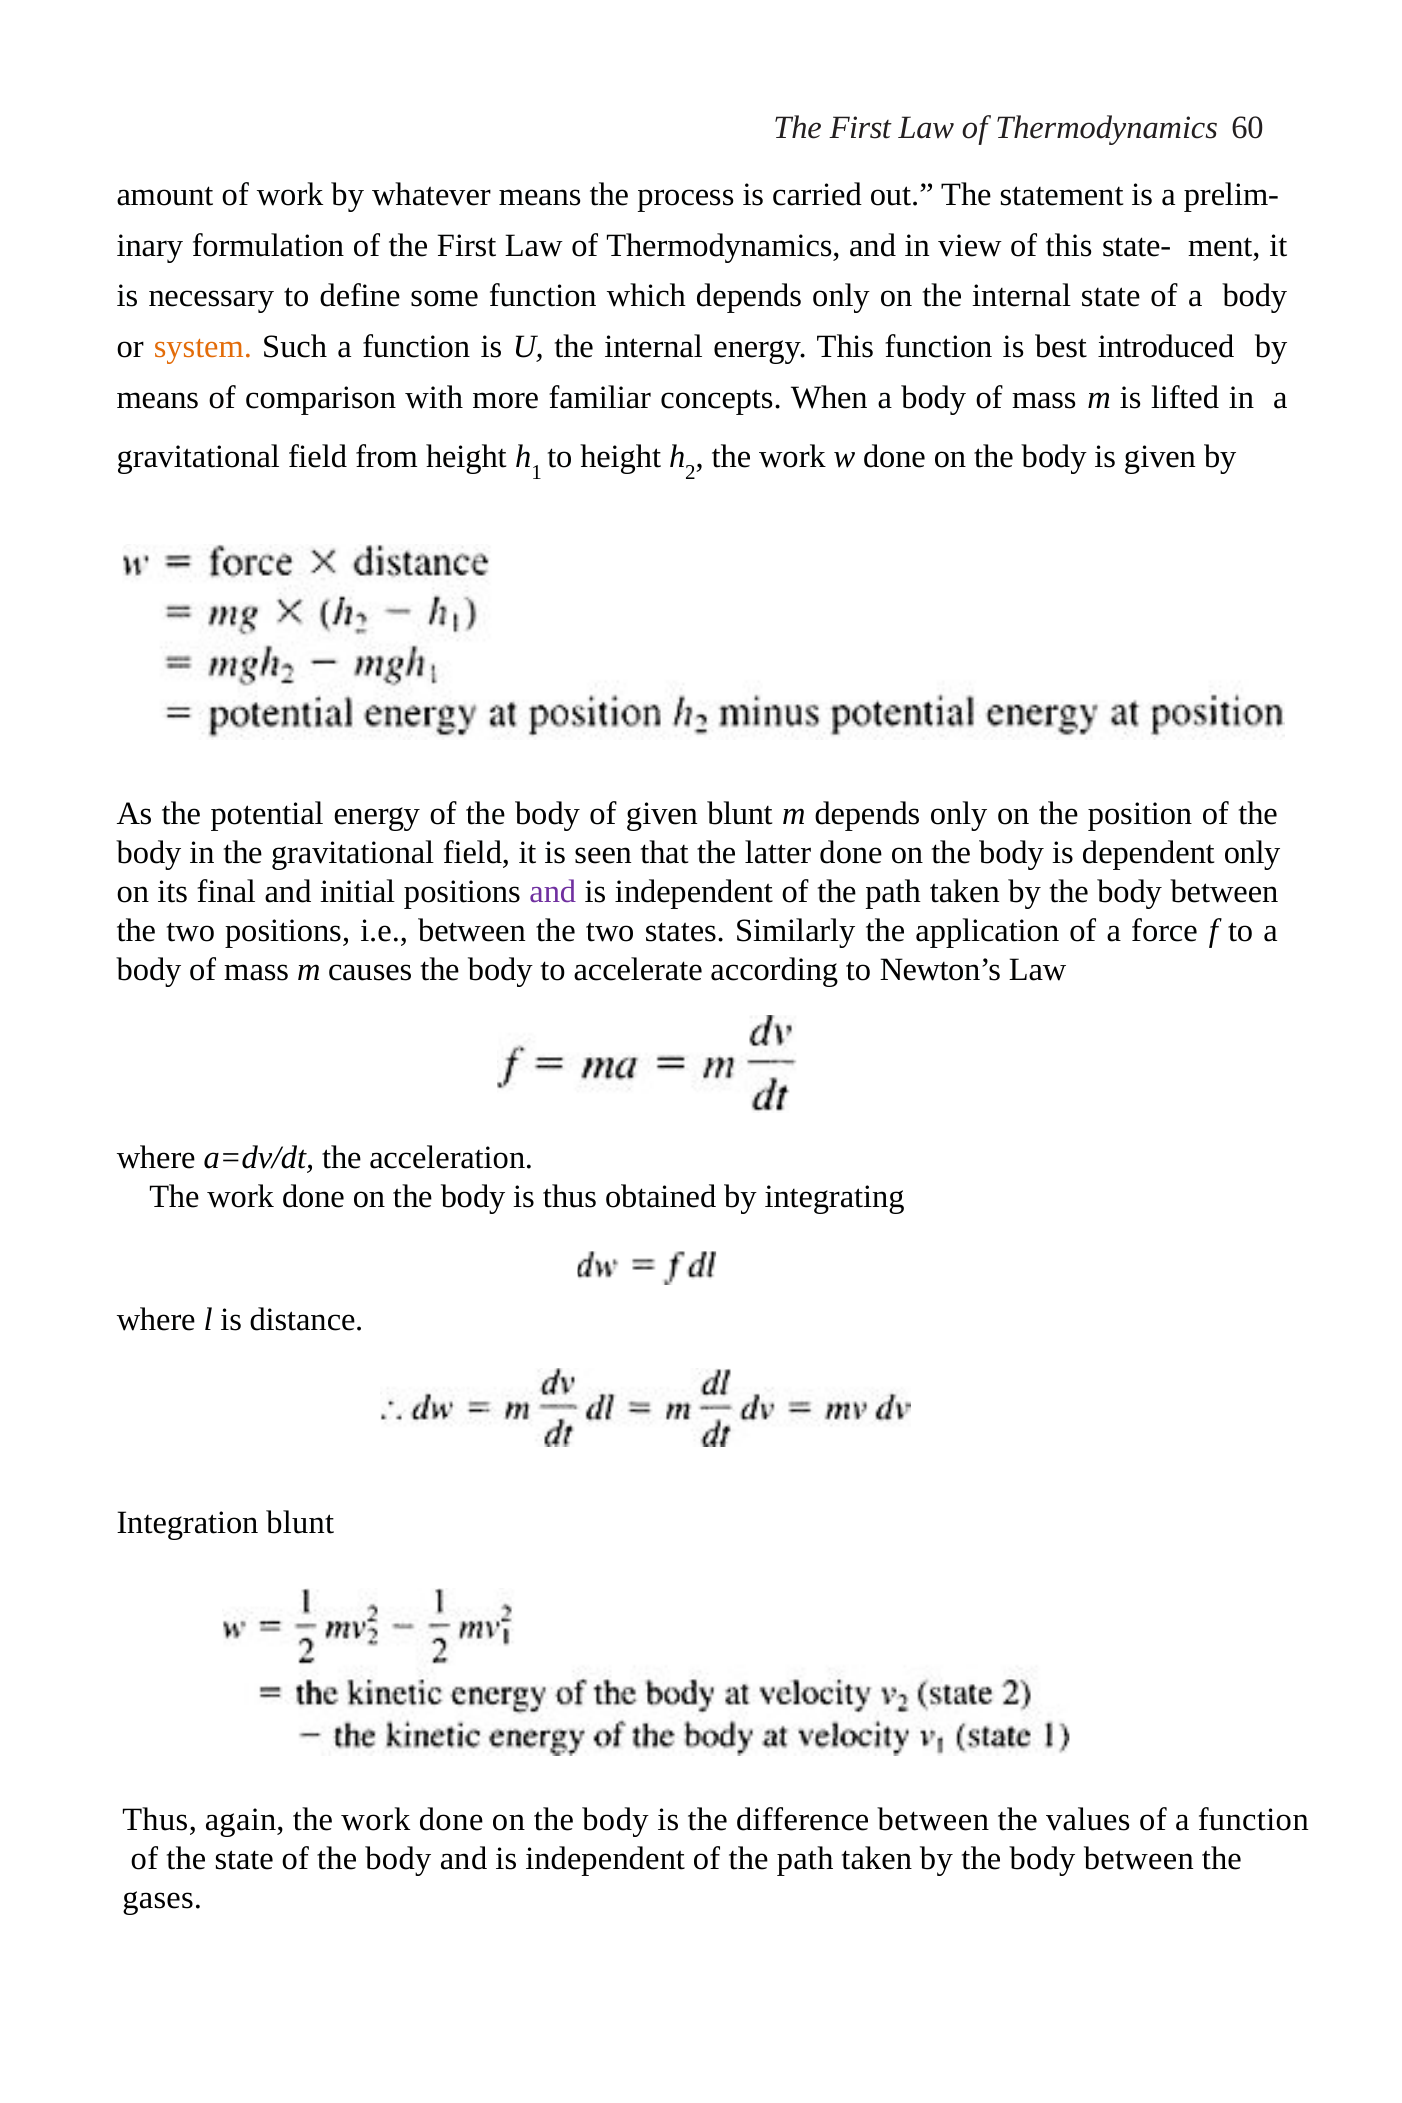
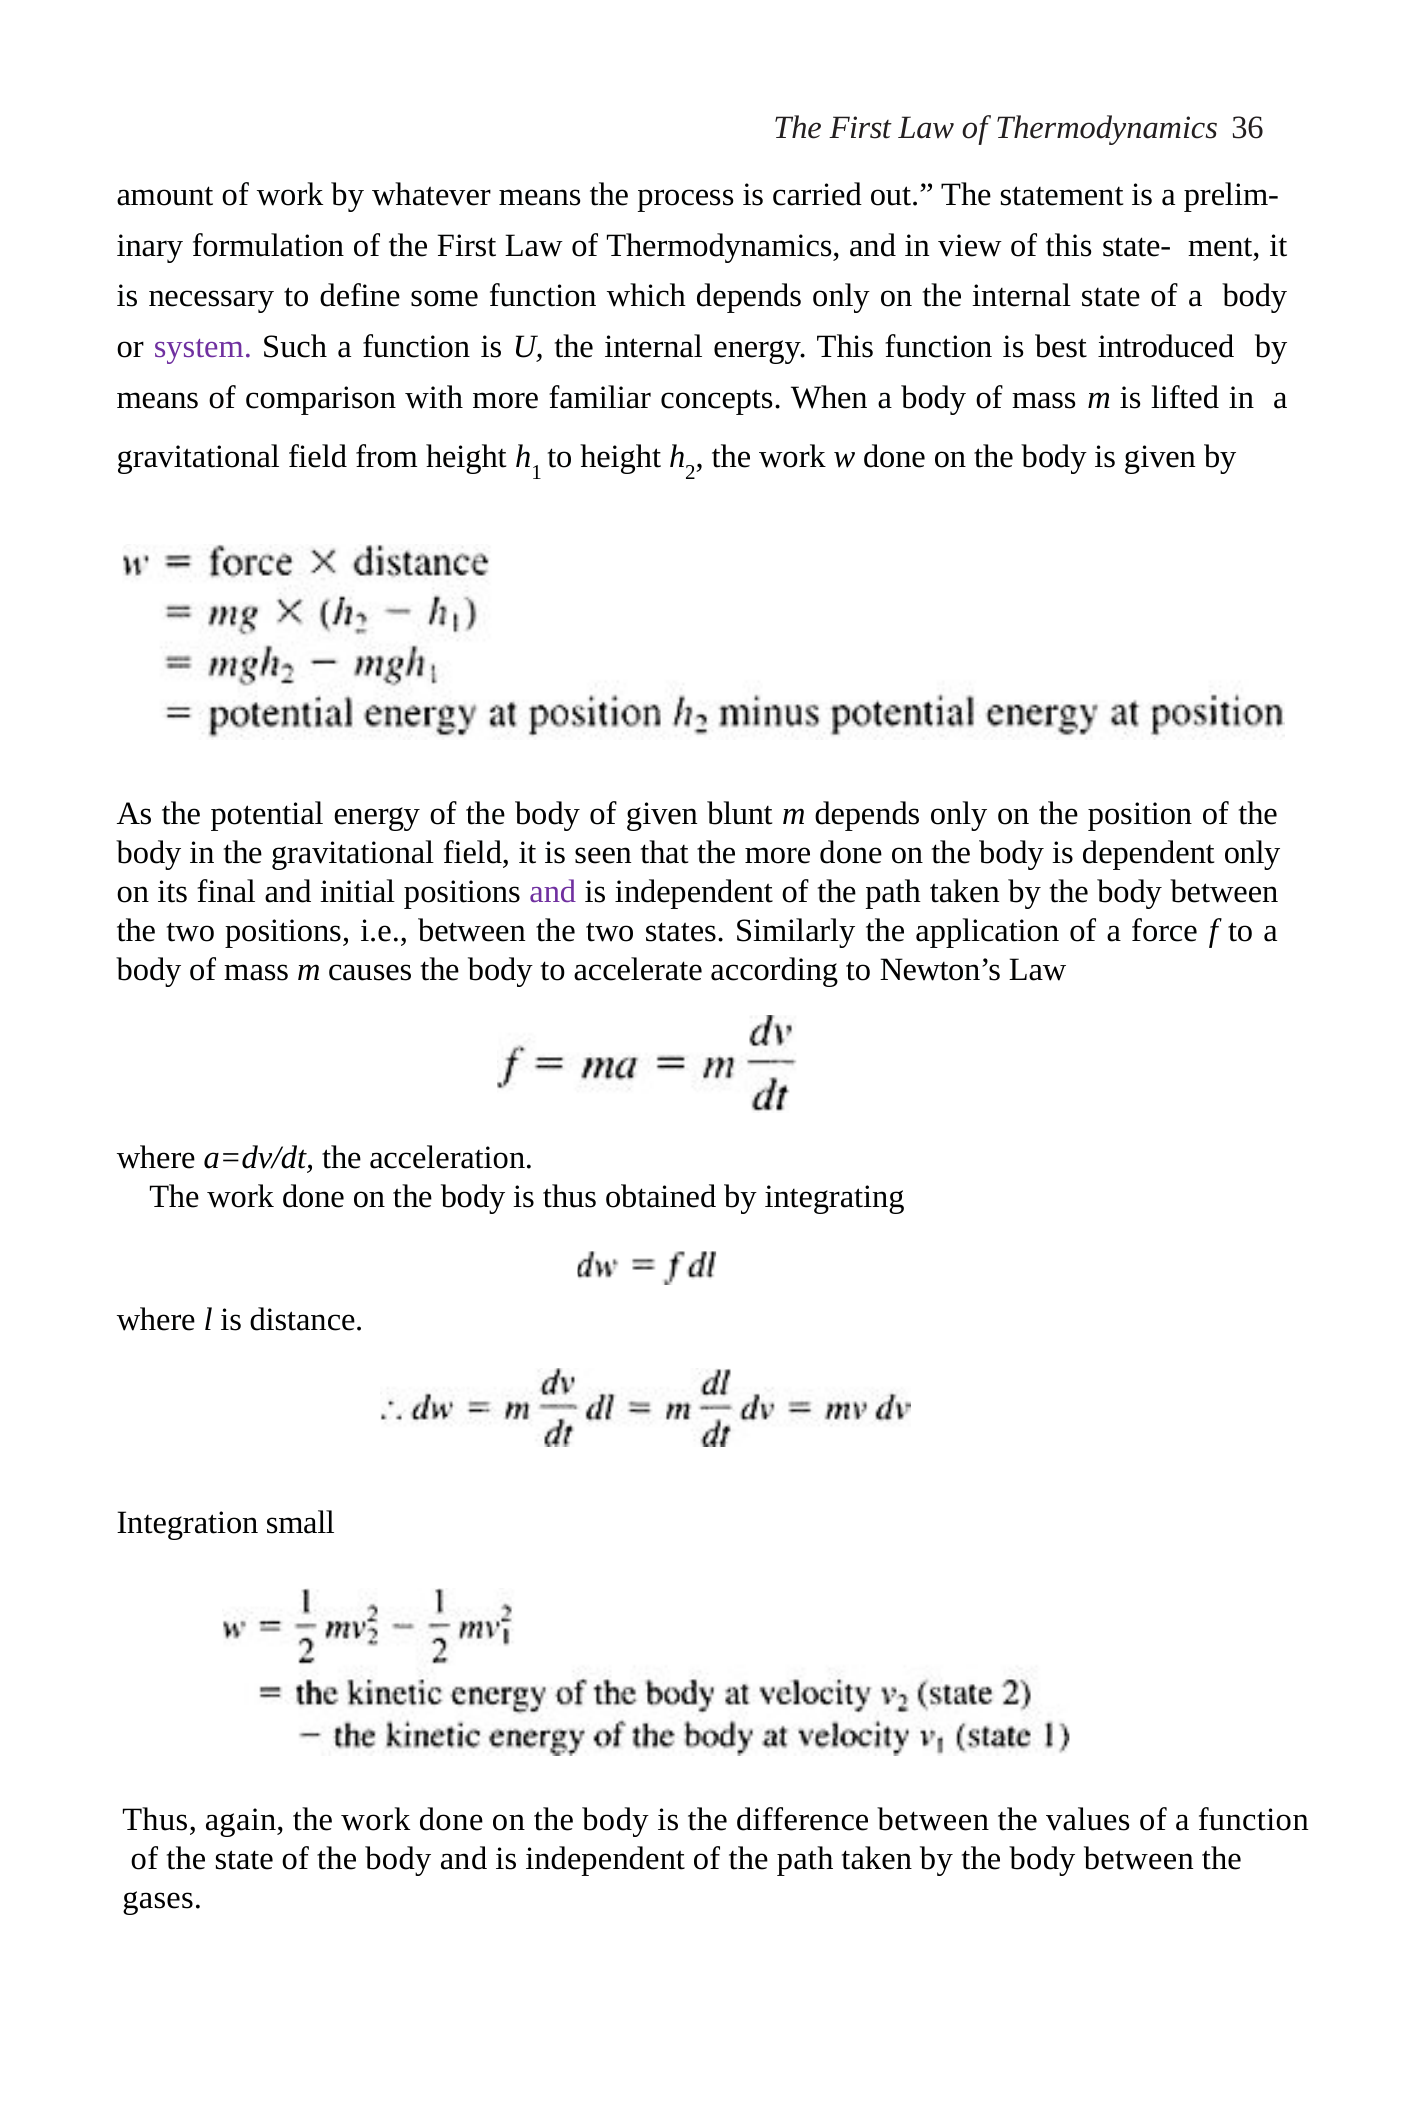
60: 60 -> 36
system colour: orange -> purple
the latter: latter -> more
Integration blunt: blunt -> small
